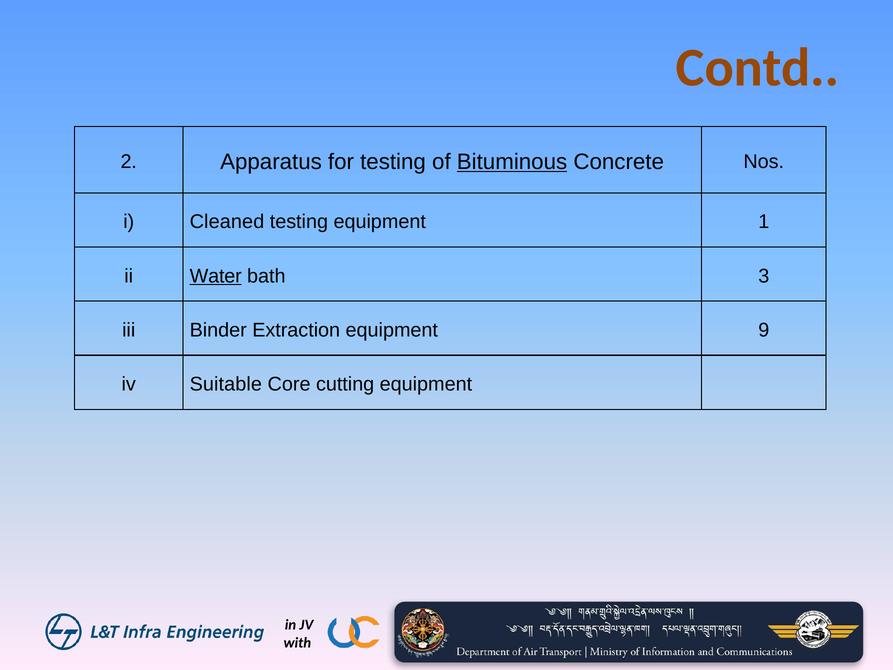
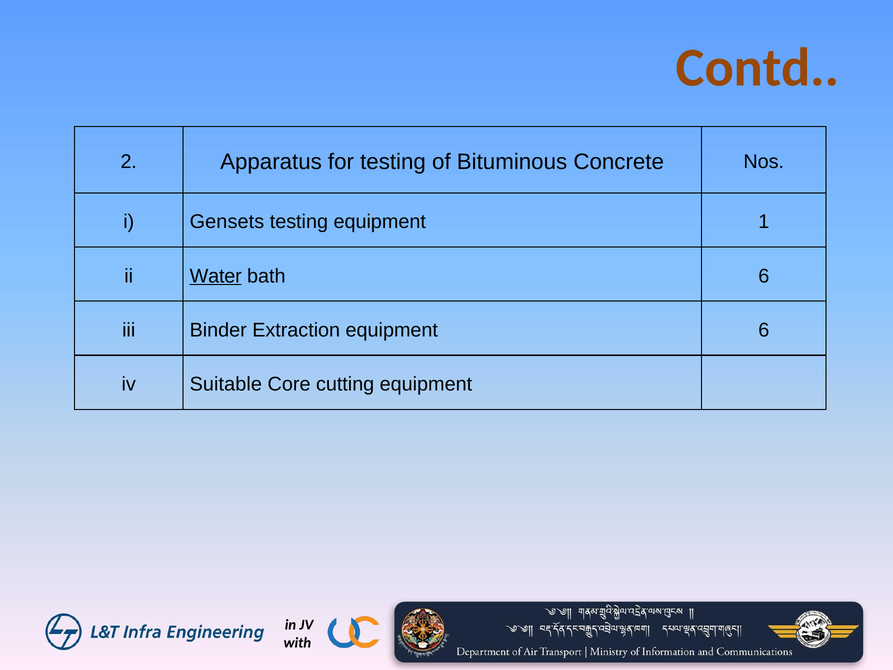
Bituminous underline: present -> none
Cleaned: Cleaned -> Gensets
bath 3: 3 -> 6
equipment 9: 9 -> 6
